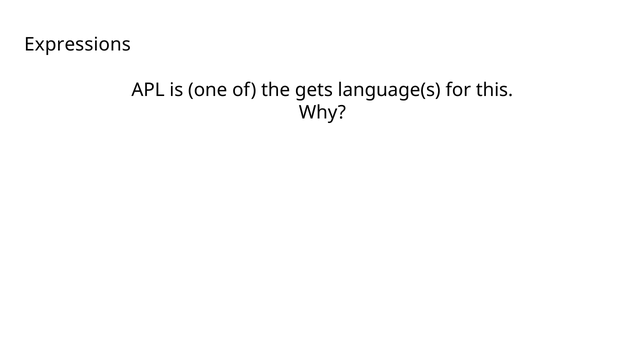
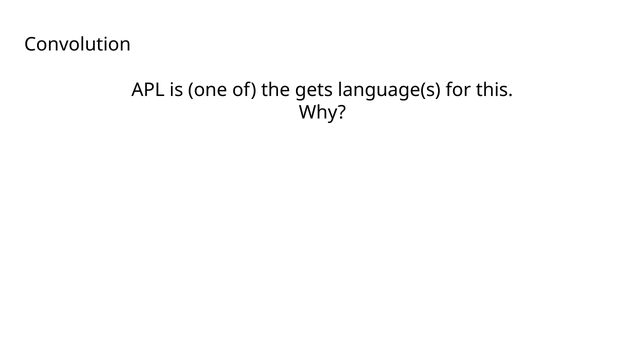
Expressions: Expressions -> Convolution
